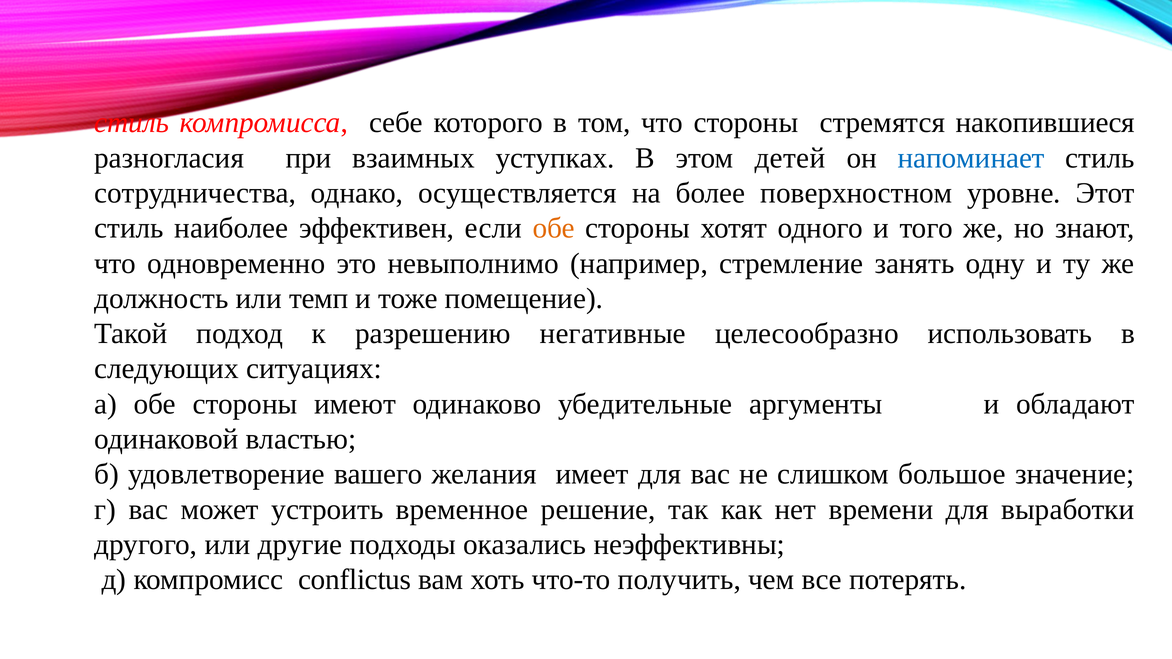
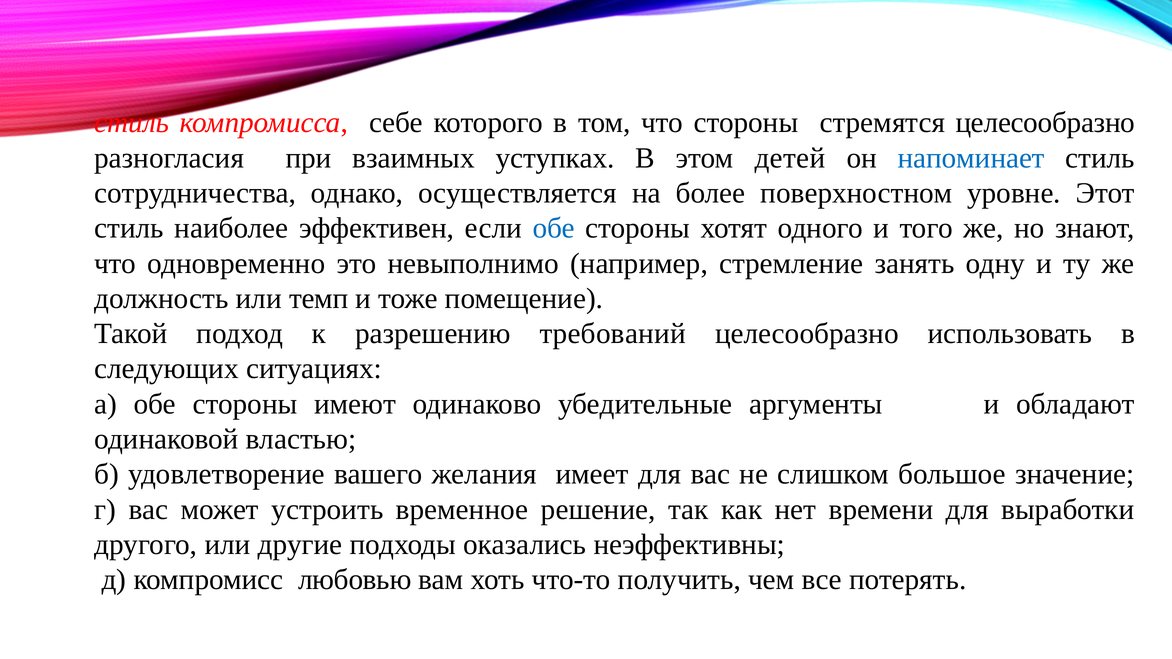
стремятся накопившиеся: накопившиеся -> целесообразно
обе at (554, 228) colour: orange -> blue
негативные: негативные -> требований
сonflictus: сonflictus -> любовью
